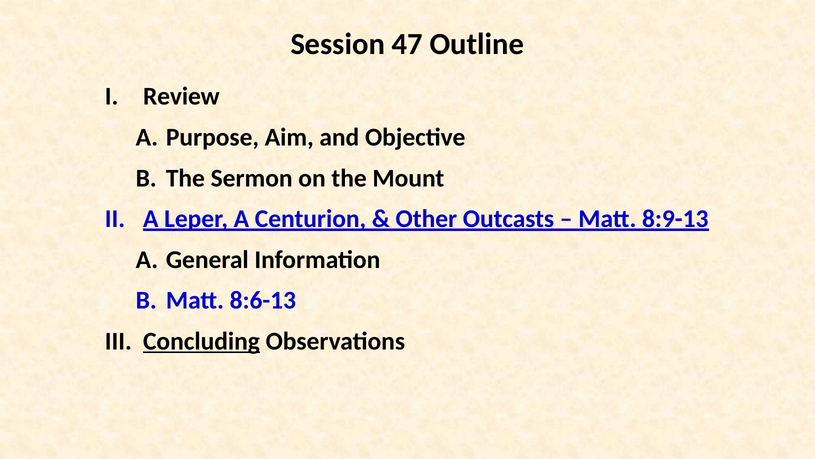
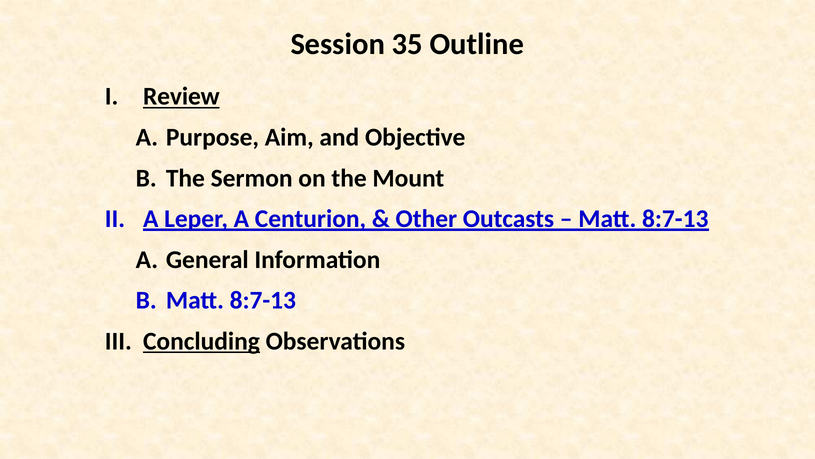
47: 47 -> 35
Review underline: none -> present
8:9-13 at (675, 219): 8:9-13 -> 8:7-13
8:6-13 at (263, 300): 8:6-13 -> 8:7-13
